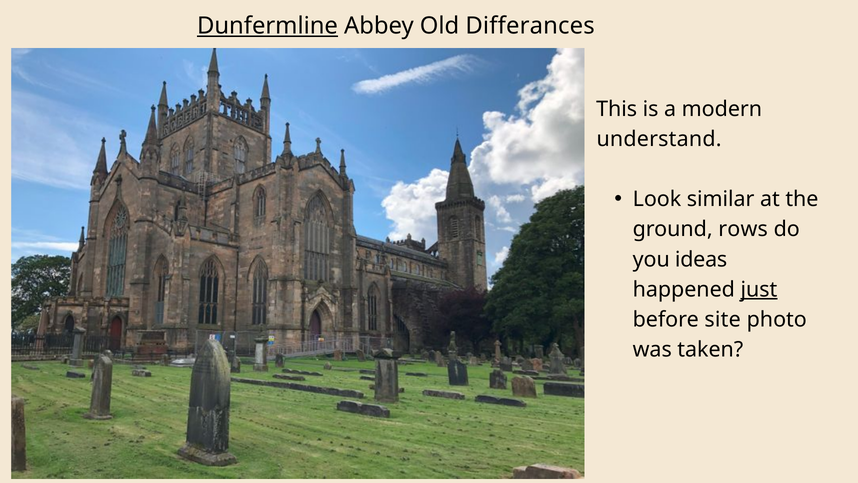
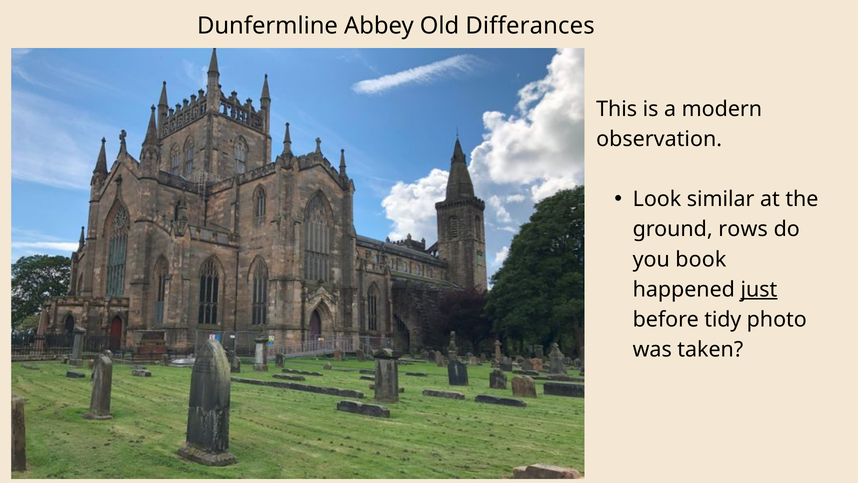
Dunfermline underline: present -> none
understand: understand -> observation
ideas: ideas -> book
site: site -> tidy
